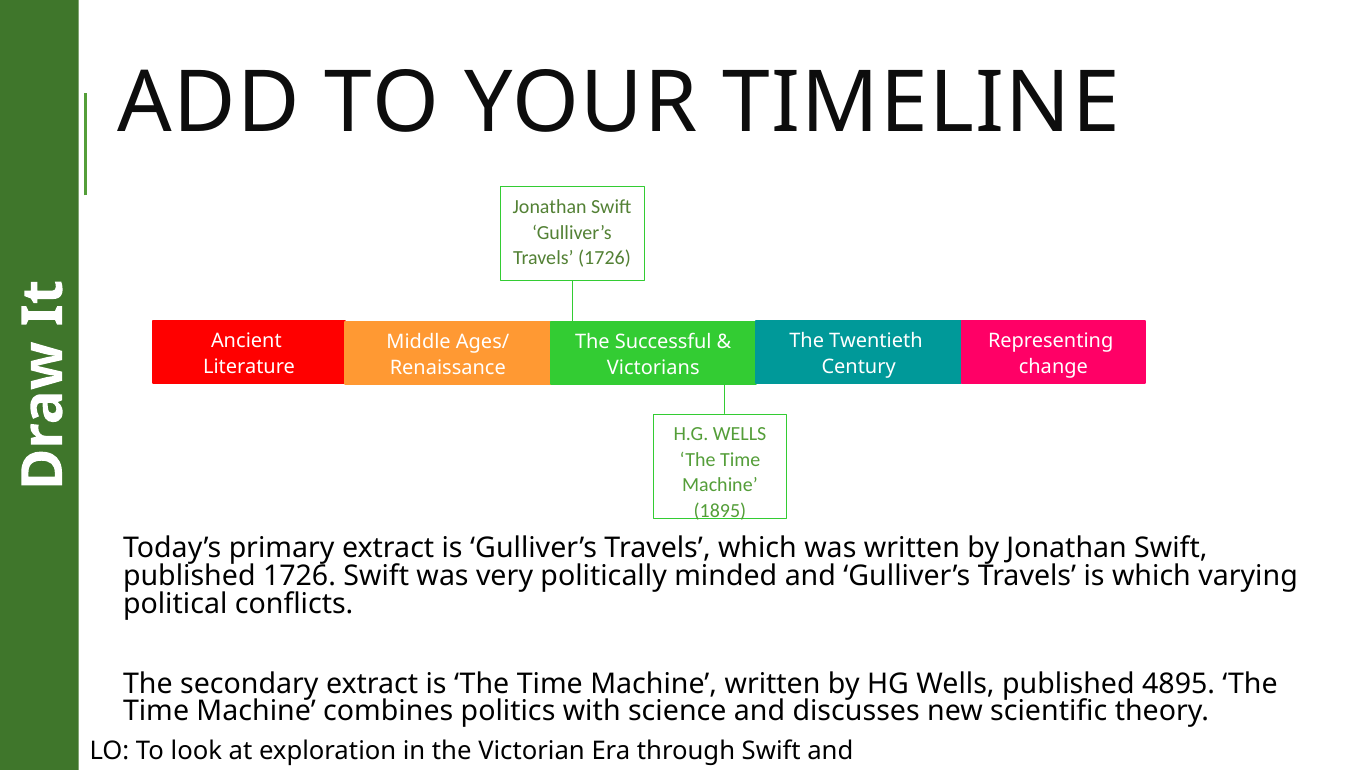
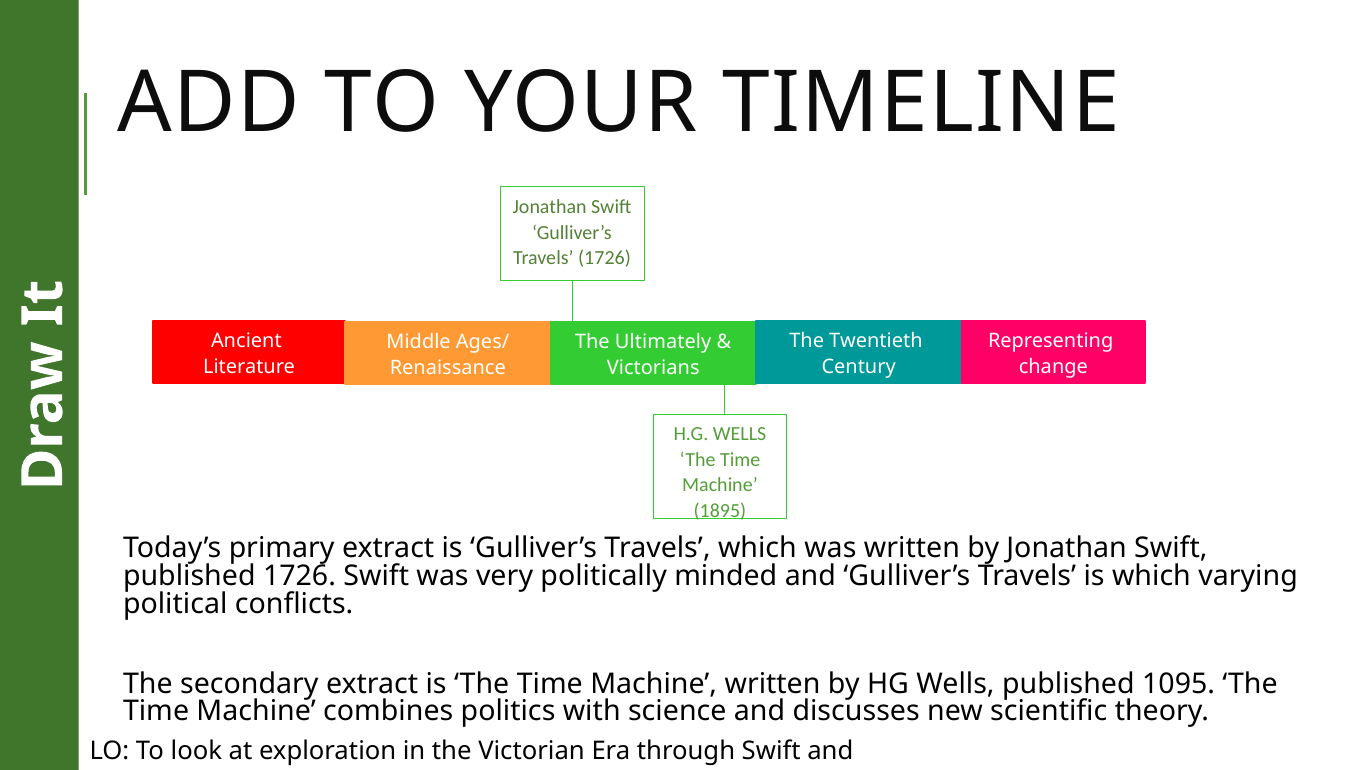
Successful: Successful -> Ultimately
4895: 4895 -> 1095
